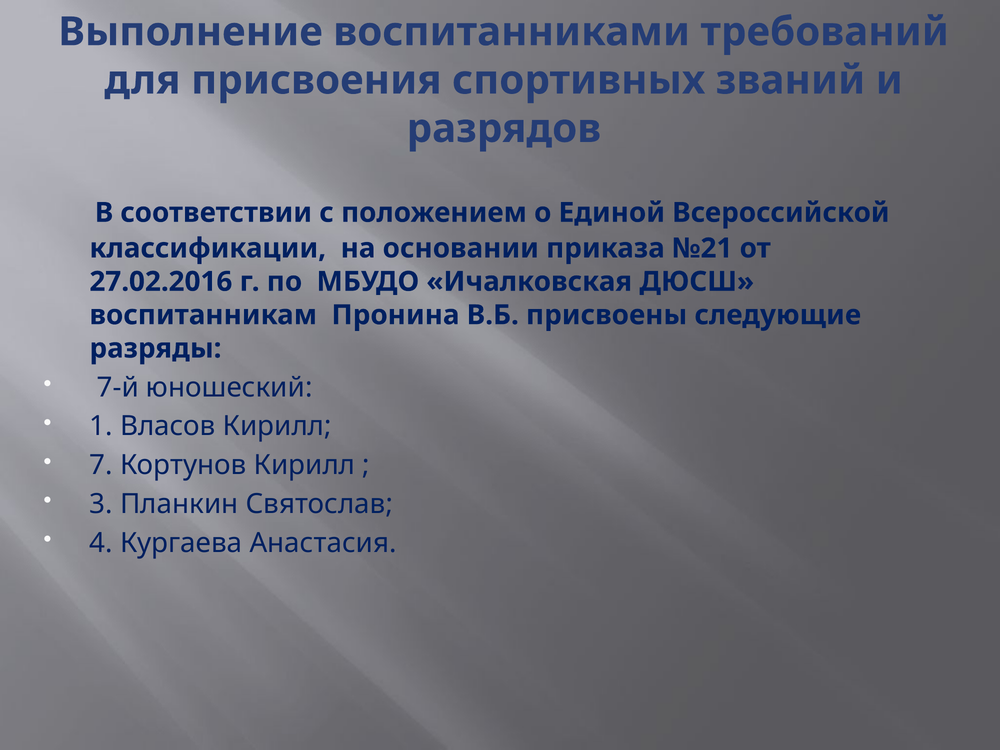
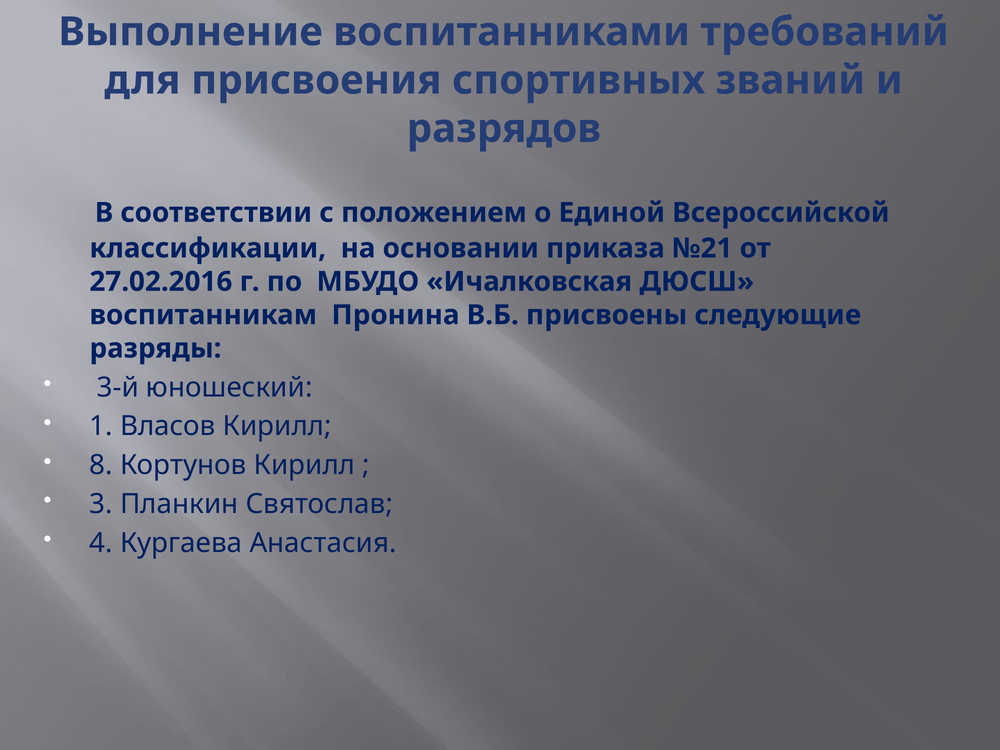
7-й: 7-й -> 3-й
7: 7 -> 8
